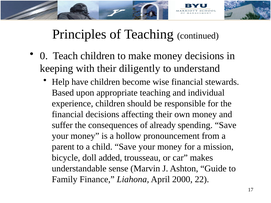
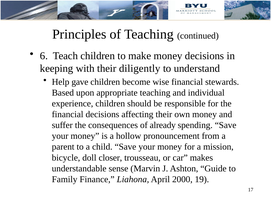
0: 0 -> 6
have: have -> gave
added: added -> closer
22: 22 -> 19
